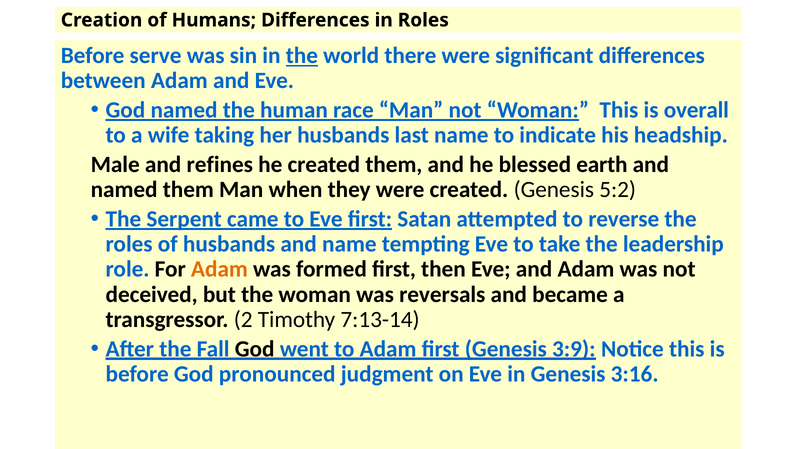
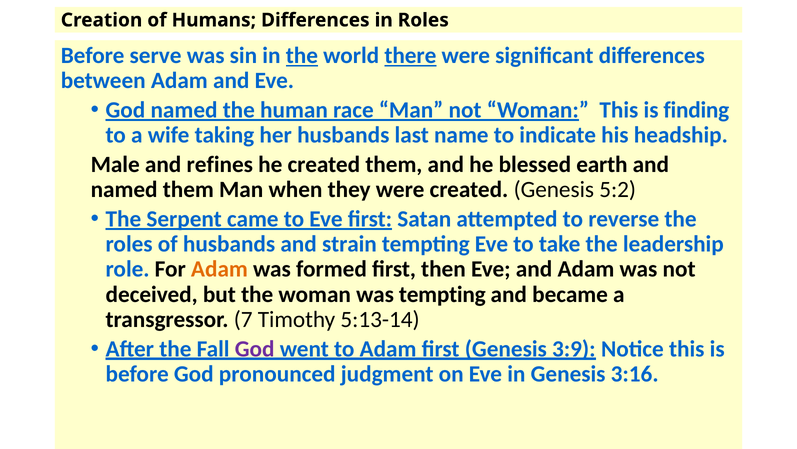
there underline: none -> present
overall: overall -> finding
and name: name -> strain
was reversals: reversals -> tempting
2: 2 -> 7
7:13-14: 7:13-14 -> 5:13-14
God at (255, 348) colour: black -> purple
